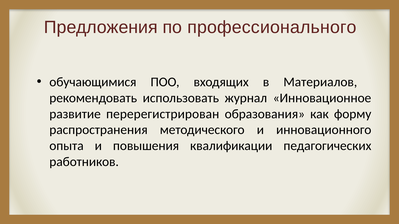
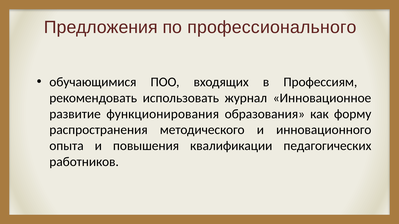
Материалов: Материалов -> Профессиям
перерегистрирован: перерегистрирован -> функционирования
